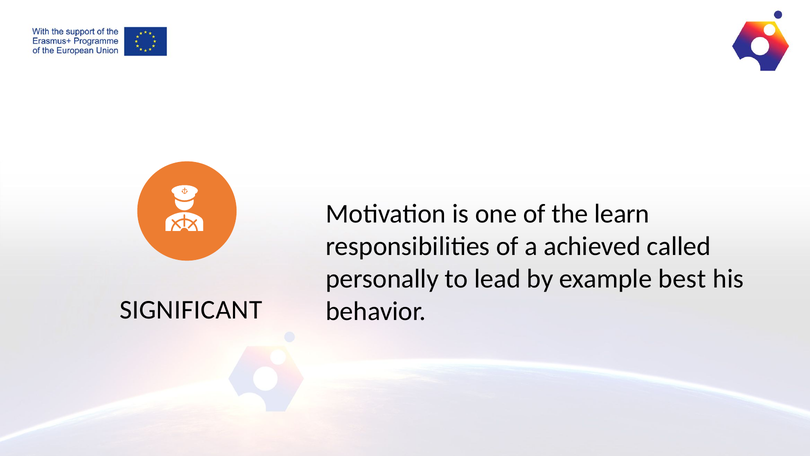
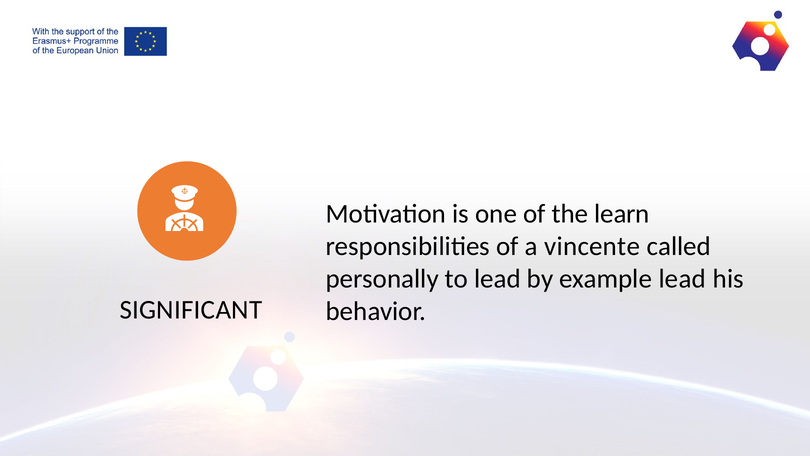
achieved: achieved -> vincente
example best: best -> lead
